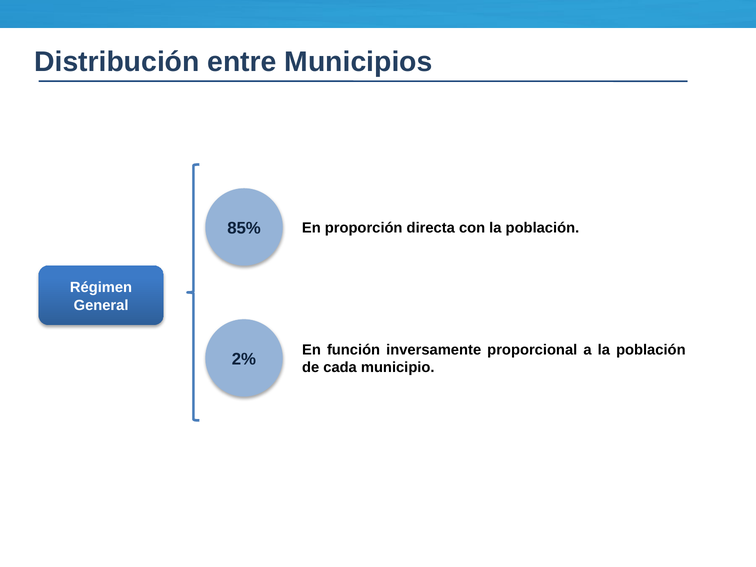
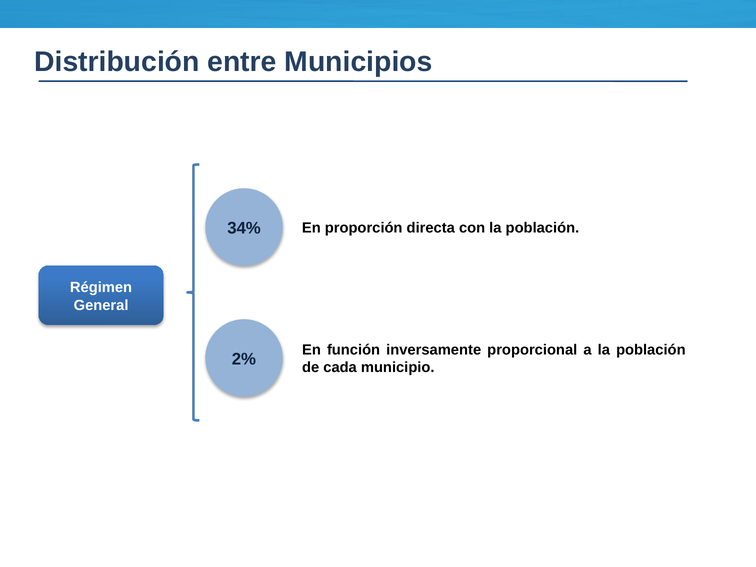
85%: 85% -> 34%
